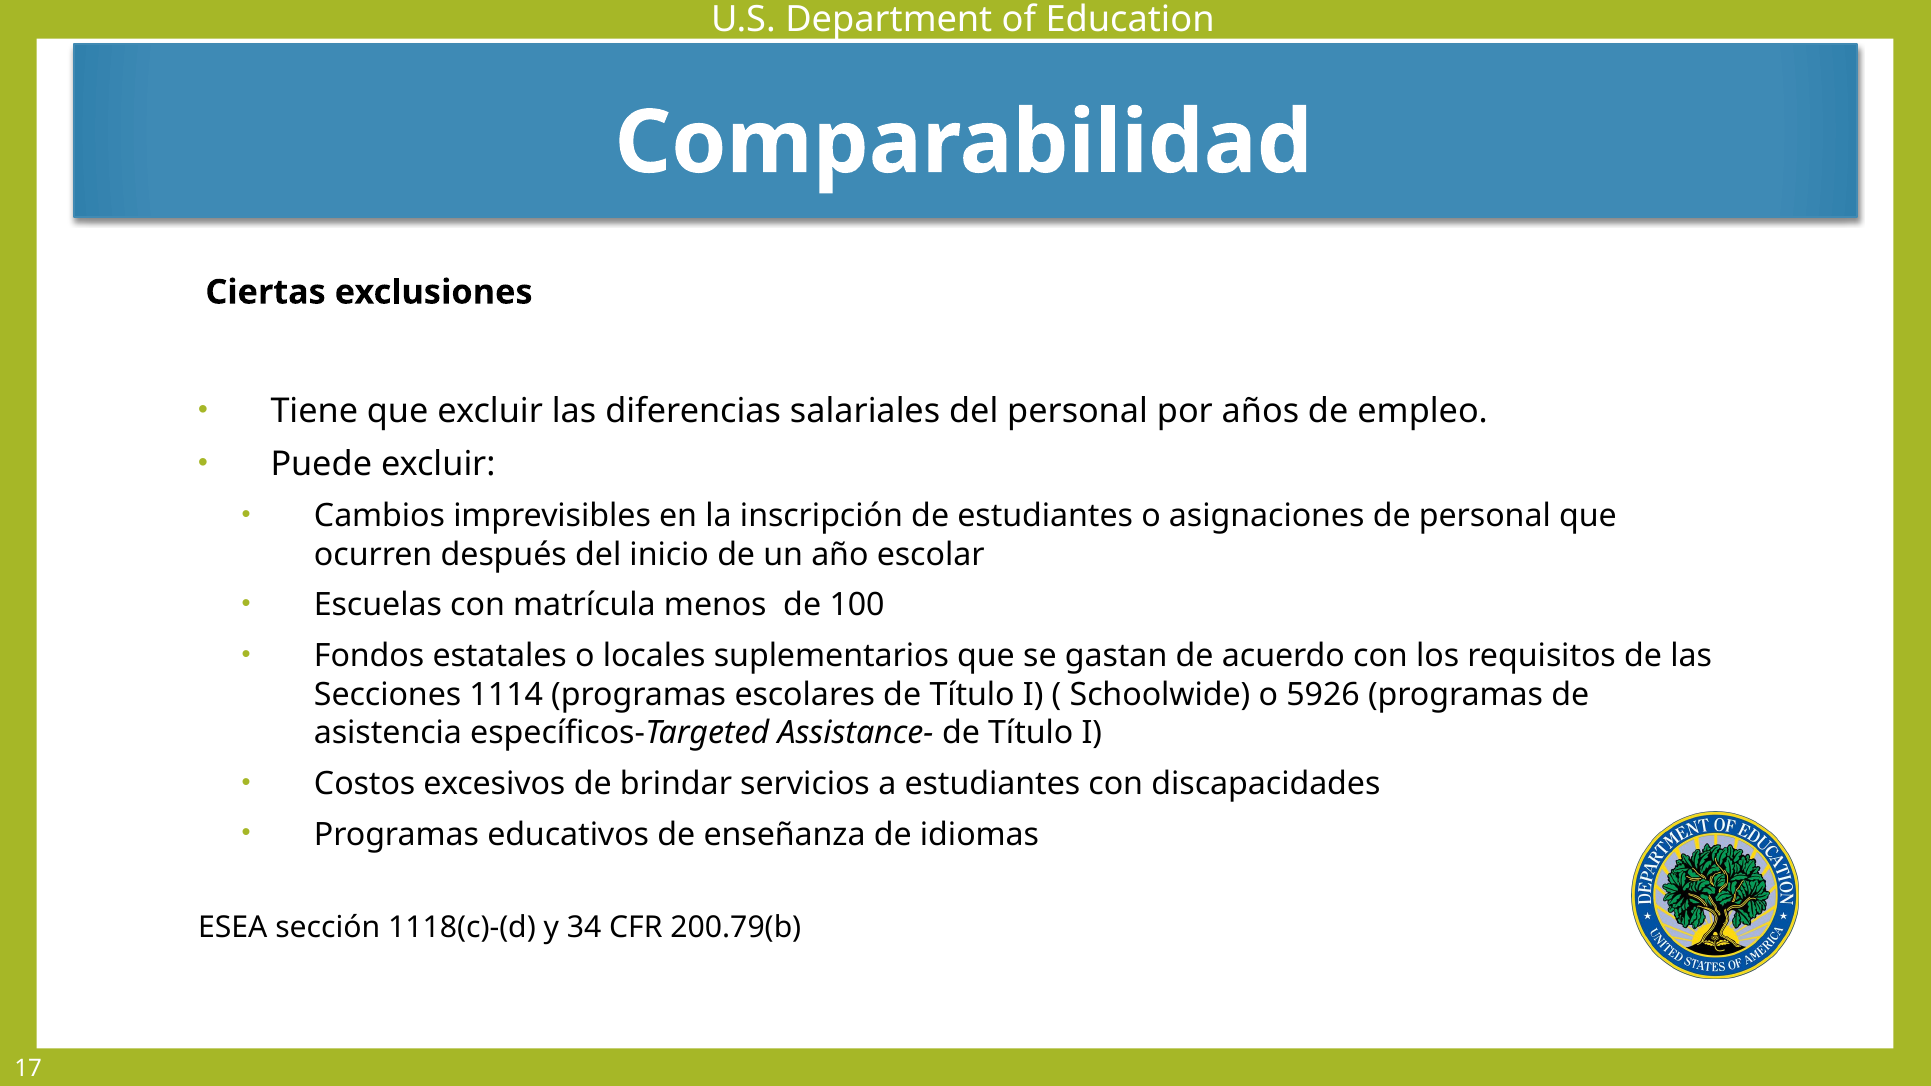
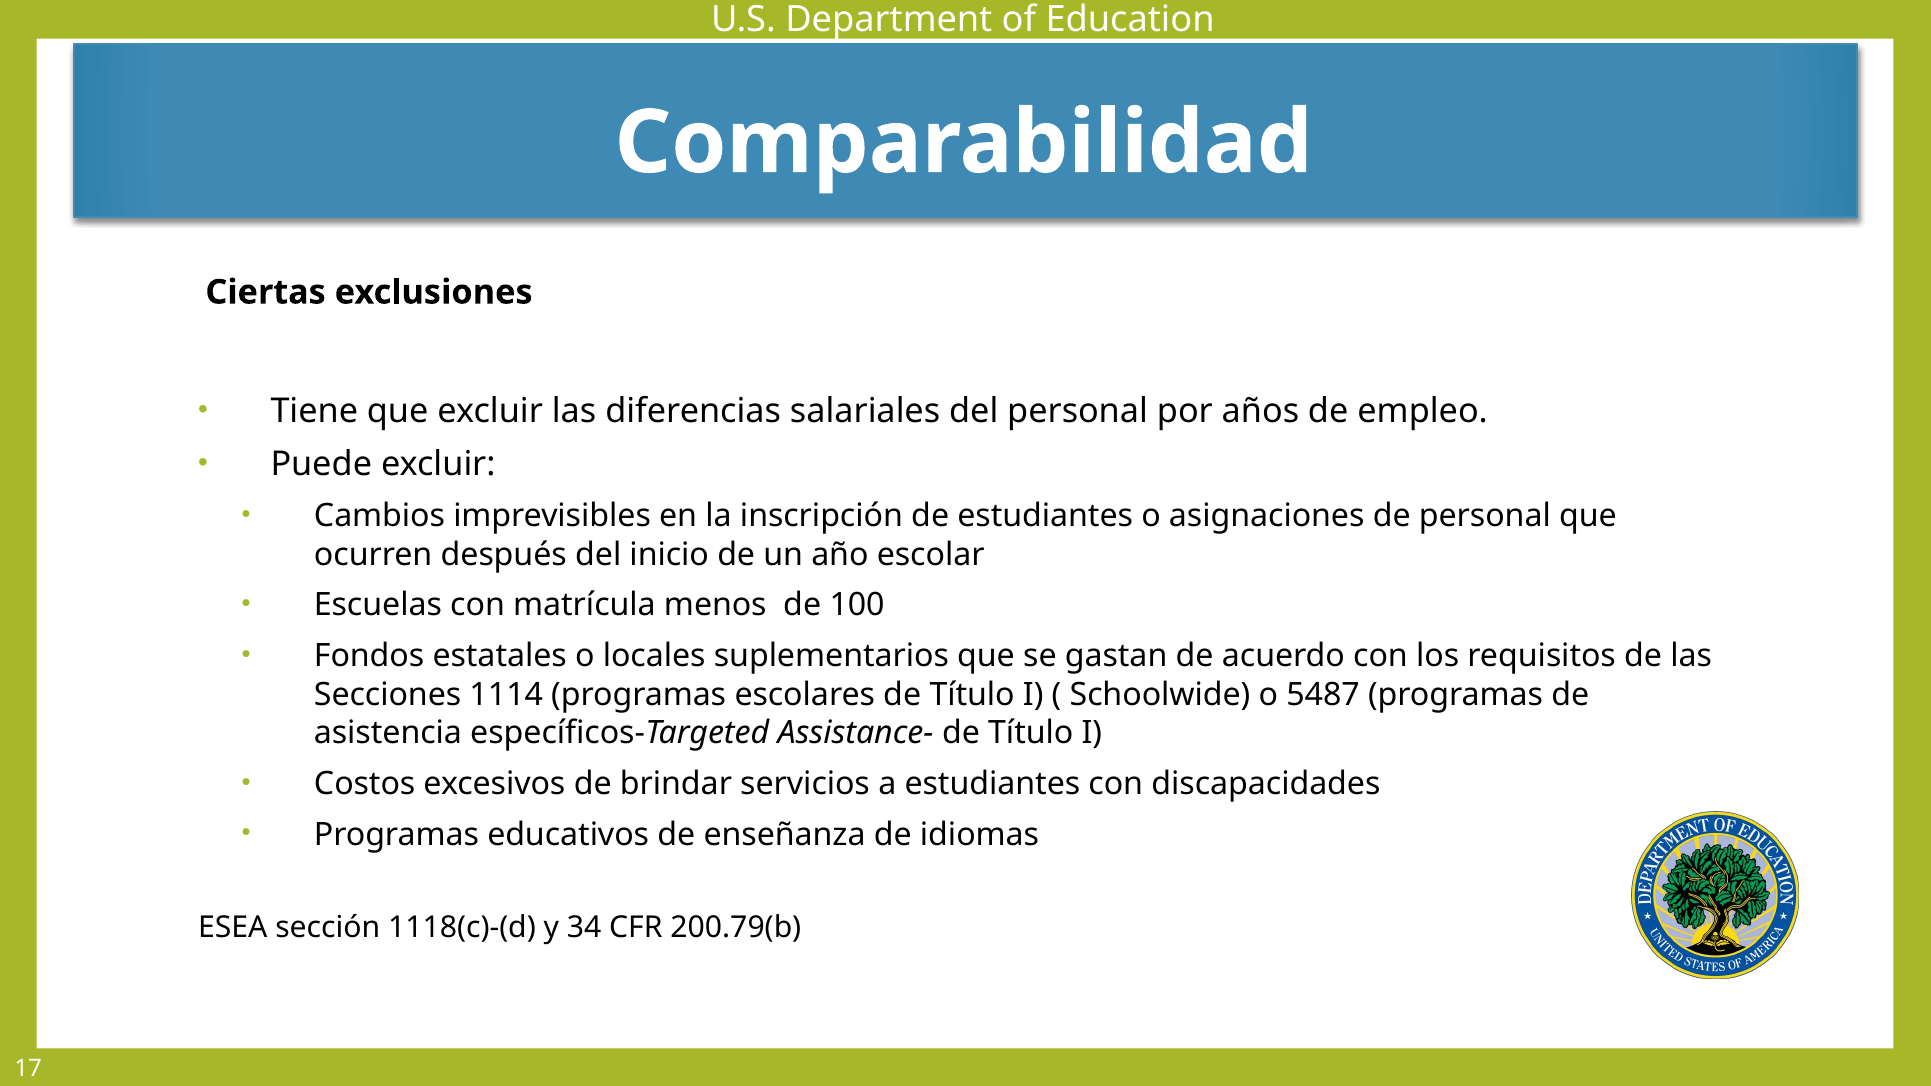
5926: 5926 -> 5487
